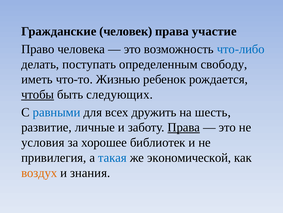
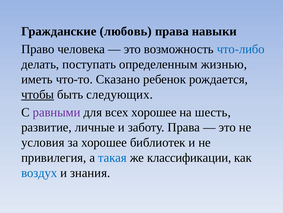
человек: человек -> любовь
участие: участие -> навыки
свободу: свободу -> жизнью
Жизнью: Жизнью -> Сказано
равными colour: blue -> purple
всех дружить: дружить -> хорошее
Права at (184, 127) underline: present -> none
экономической: экономической -> классификации
воздух colour: orange -> blue
